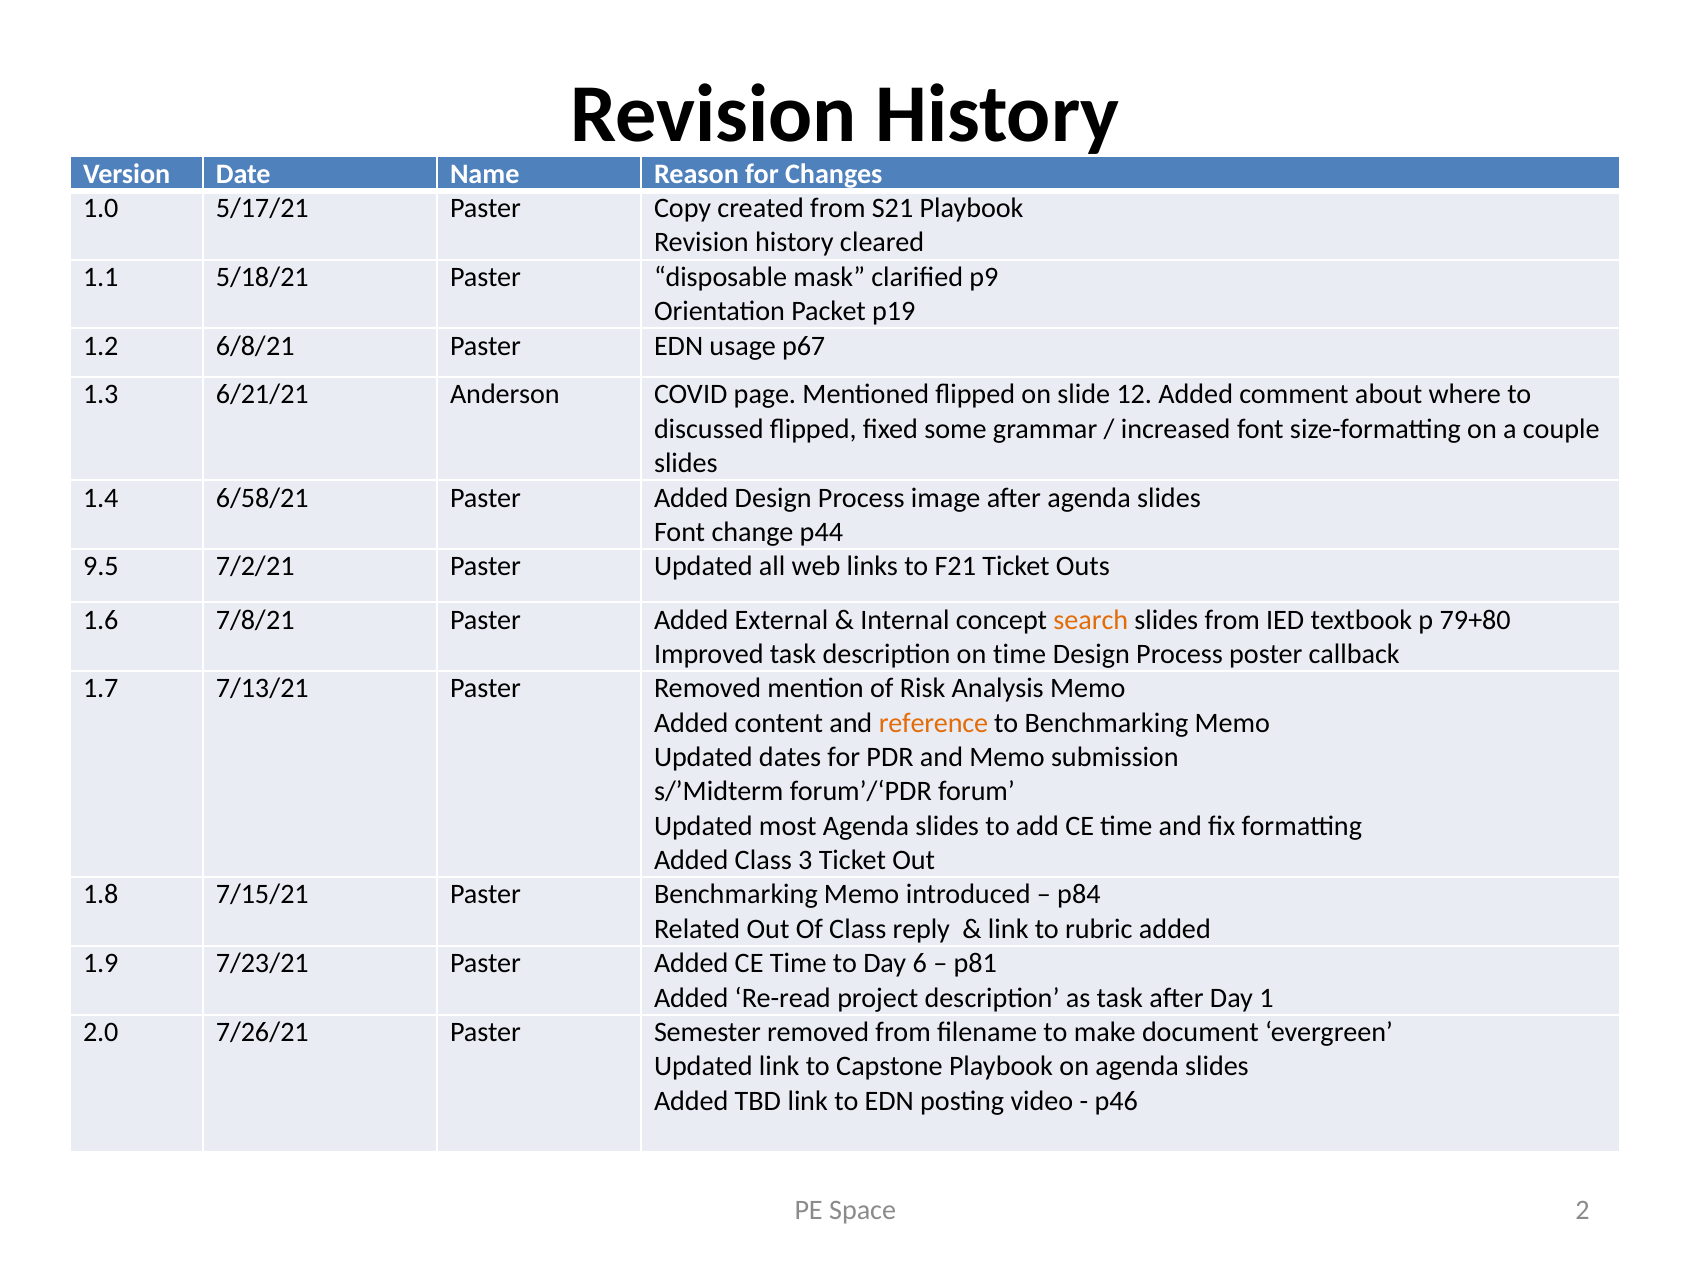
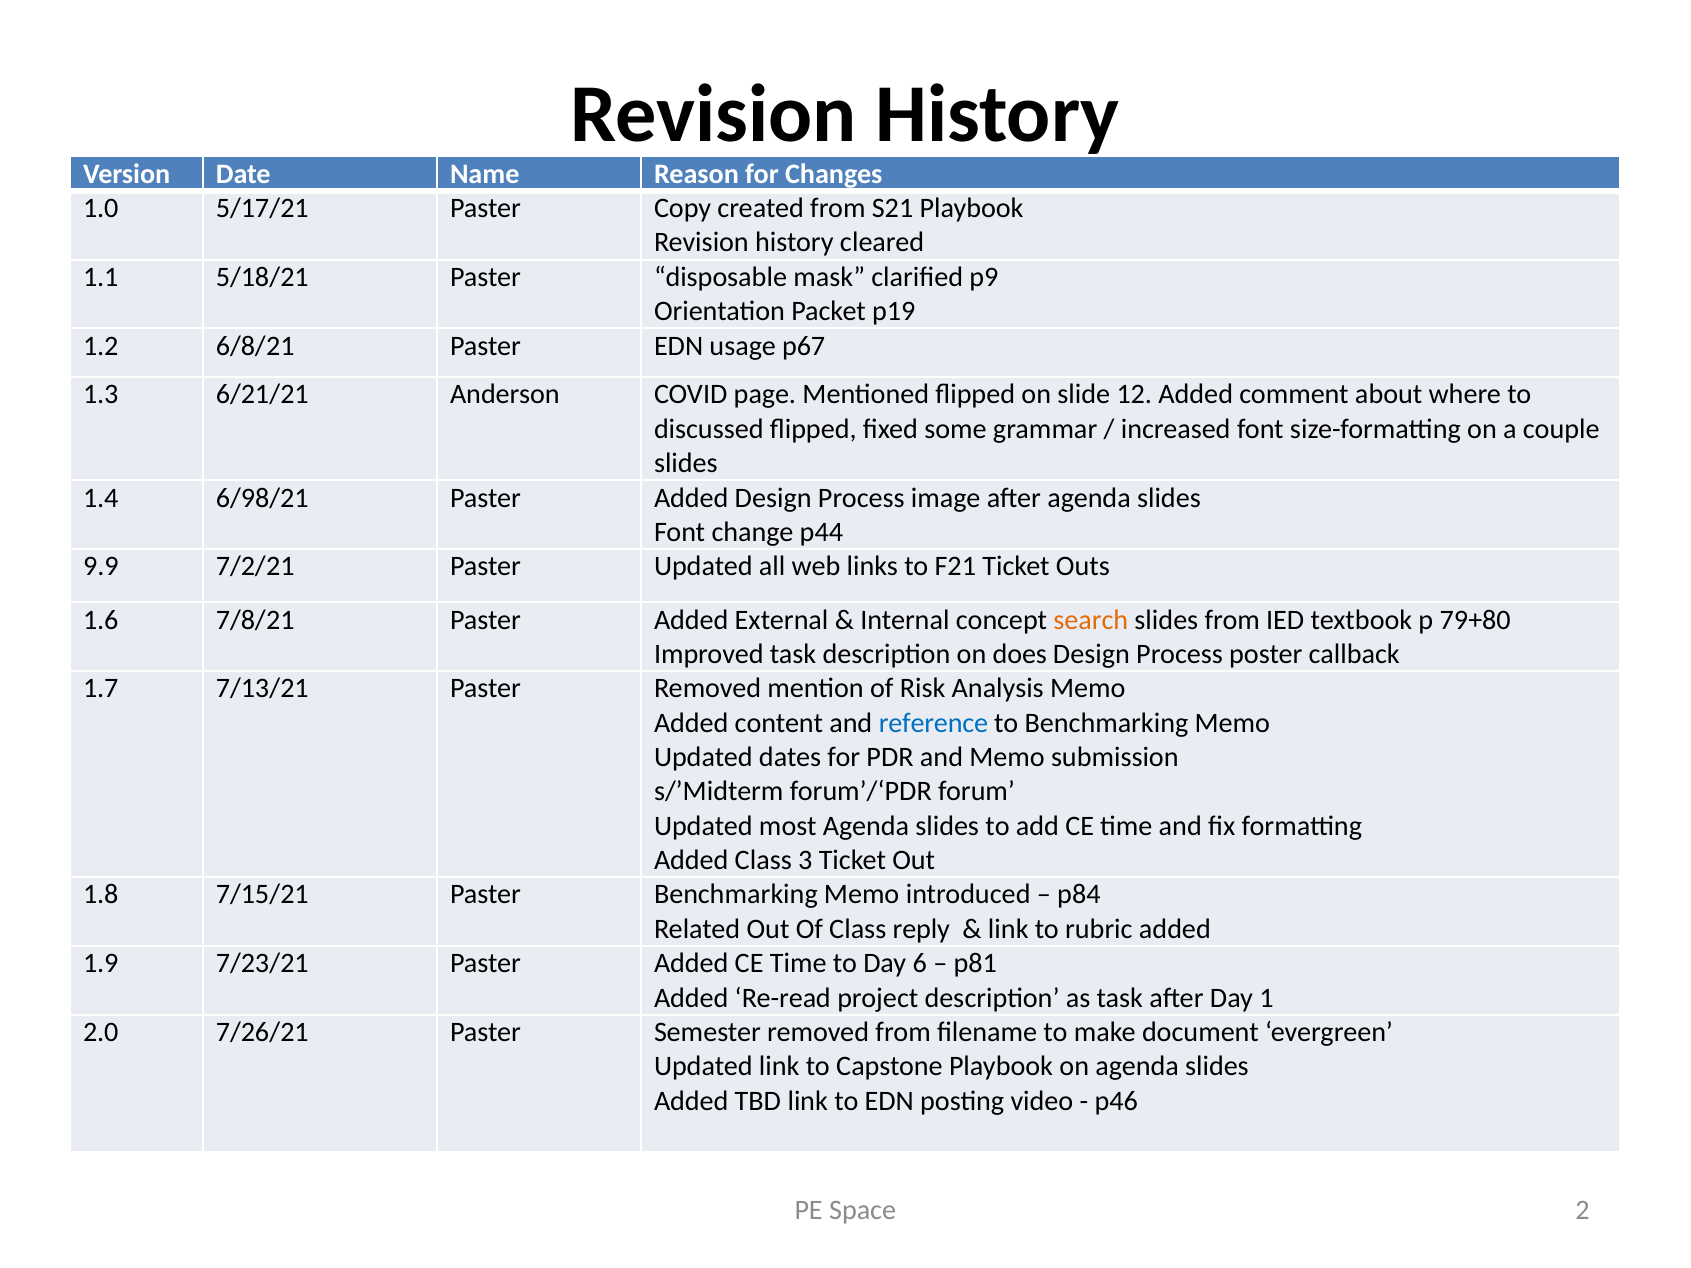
6/58/21: 6/58/21 -> 6/98/21
9.5: 9.5 -> 9.9
on time: time -> does
reference colour: orange -> blue
